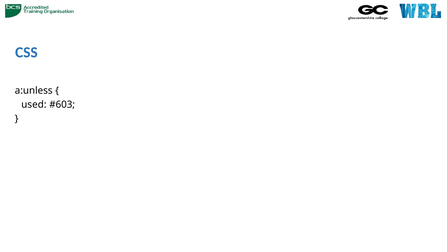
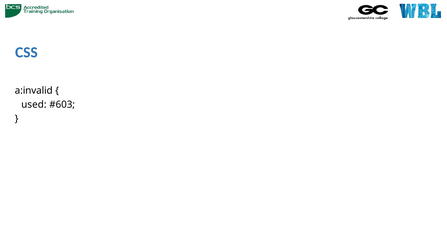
a:unless: a:unless -> a:invalid
